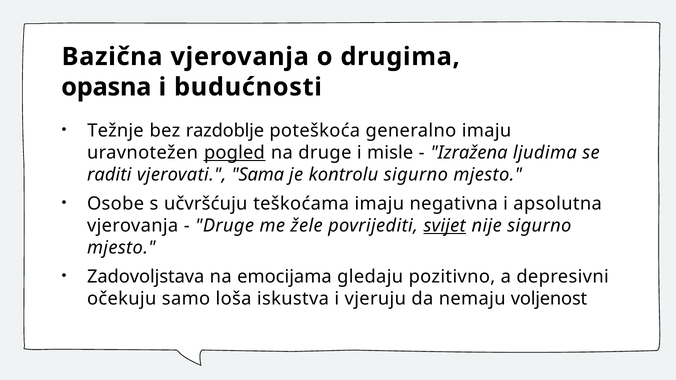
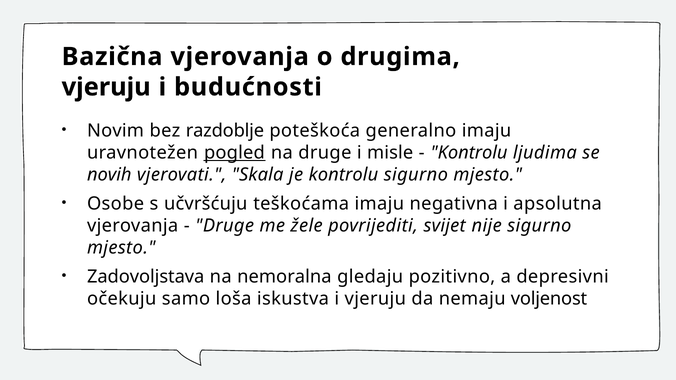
opasna at (106, 87): opasna -> vjeruju
Težnje: Težnje -> Novim
Izražena at (469, 153): Izražena -> Kontrolu
raditi: raditi -> novih
Sama: Sama -> Skala
svijet underline: present -> none
emocijama: emocijama -> nemoralna
